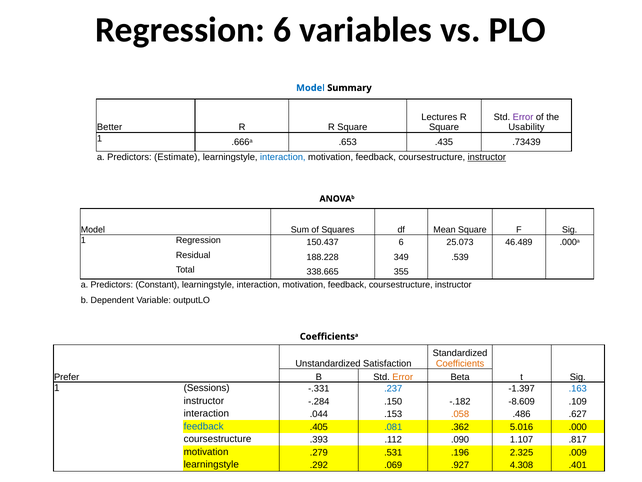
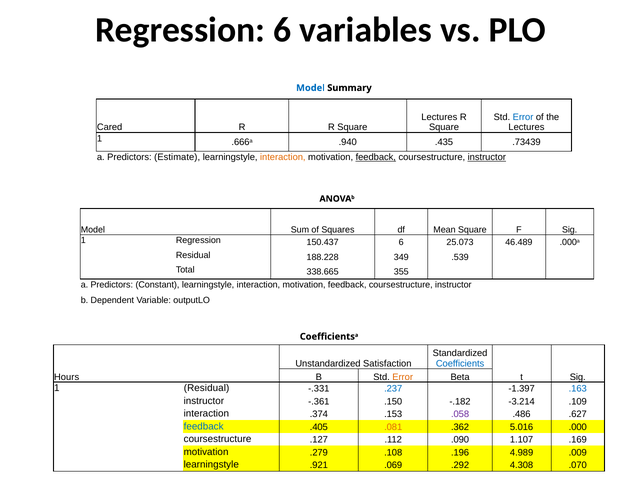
Error at (523, 117) colour: purple -> blue
Better: Better -> Cared
Usability at (526, 127): Usability -> Lectures
.653: .653 -> .940
interaction at (283, 157) colour: blue -> orange
feedback at (376, 157) underline: none -> present
Coefficients colour: orange -> blue
Prefer: Prefer -> Hours
1 Sessions: Sessions -> Residual
-.284: -.284 -> -.361
-8.609: -8.609 -> -3.214
.044: .044 -> .374
.058 colour: orange -> purple
.081 colour: blue -> orange
.393: .393 -> .127
.817: .817 -> .169
.531: .531 -> .108
2.325: 2.325 -> 4.989
.292: .292 -> .921
.927: .927 -> .292
.401: .401 -> .070
